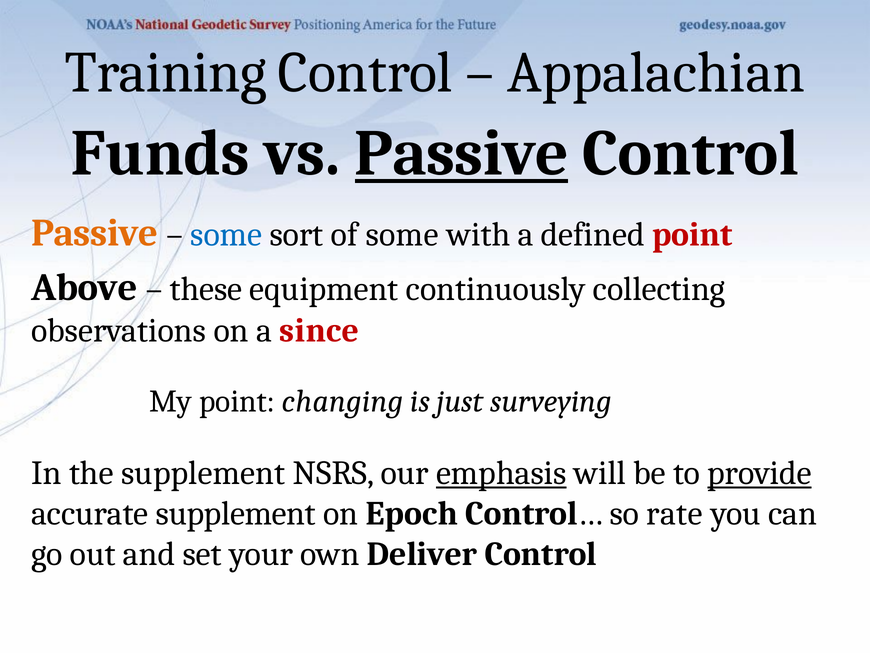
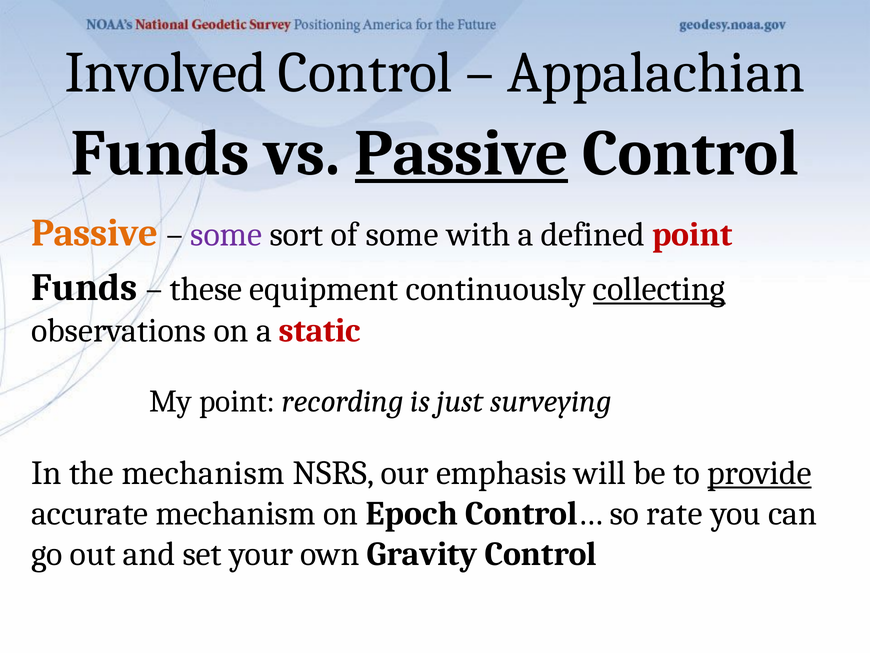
Training: Training -> Involved
some at (226, 235) colour: blue -> purple
Above at (84, 287): Above -> Funds
collecting underline: none -> present
since: since -> static
changing: changing -> recording
the supplement: supplement -> mechanism
emphasis underline: present -> none
accurate supplement: supplement -> mechanism
Deliver: Deliver -> Gravity
